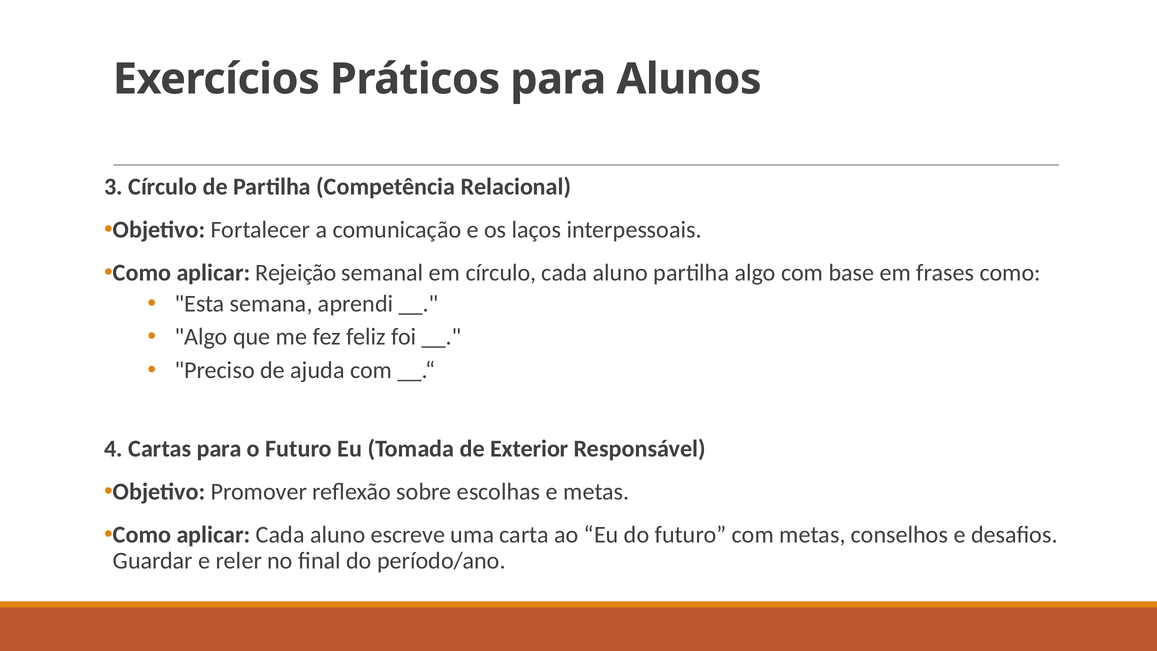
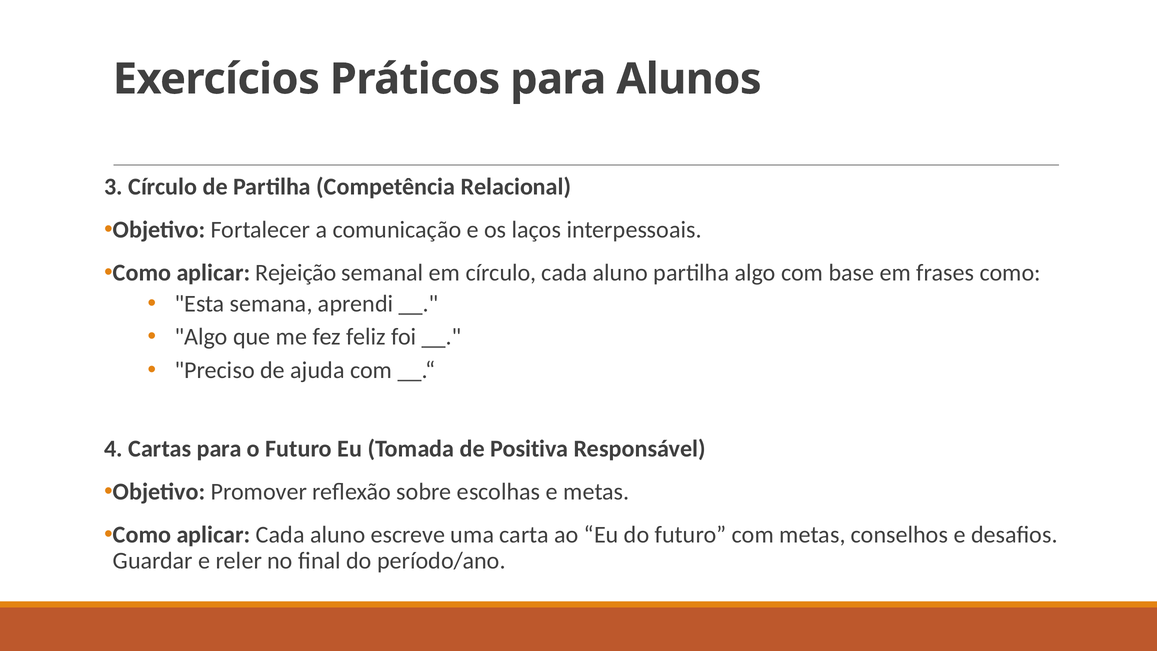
Exterior: Exterior -> Positiva
